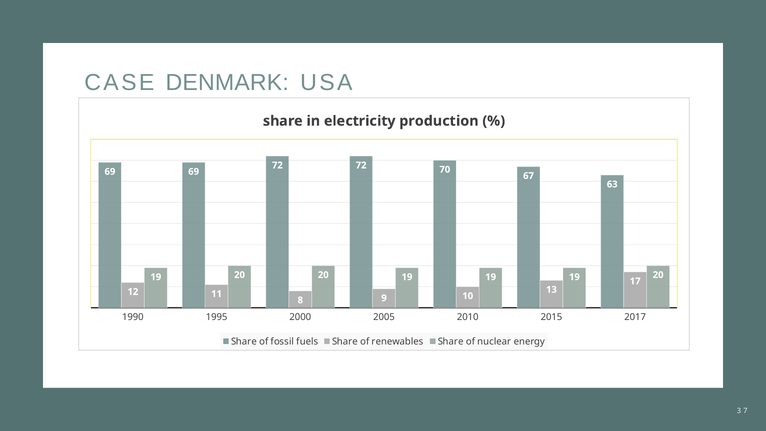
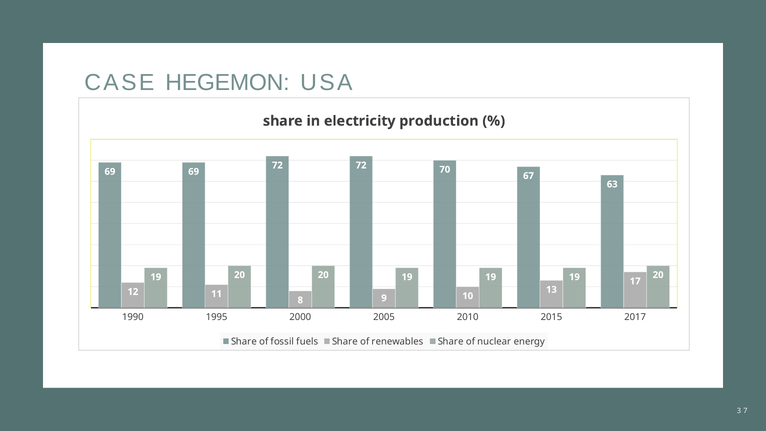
DENMARK: DENMARK -> HEGEMON
